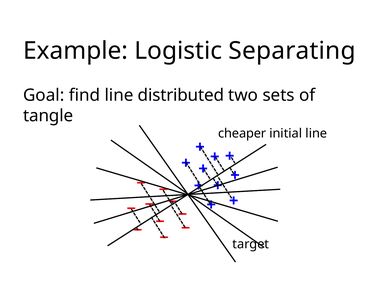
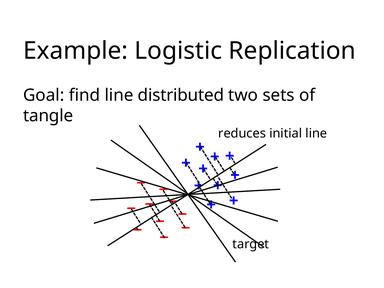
Separating: Separating -> Replication
cheaper: cheaper -> reduces
